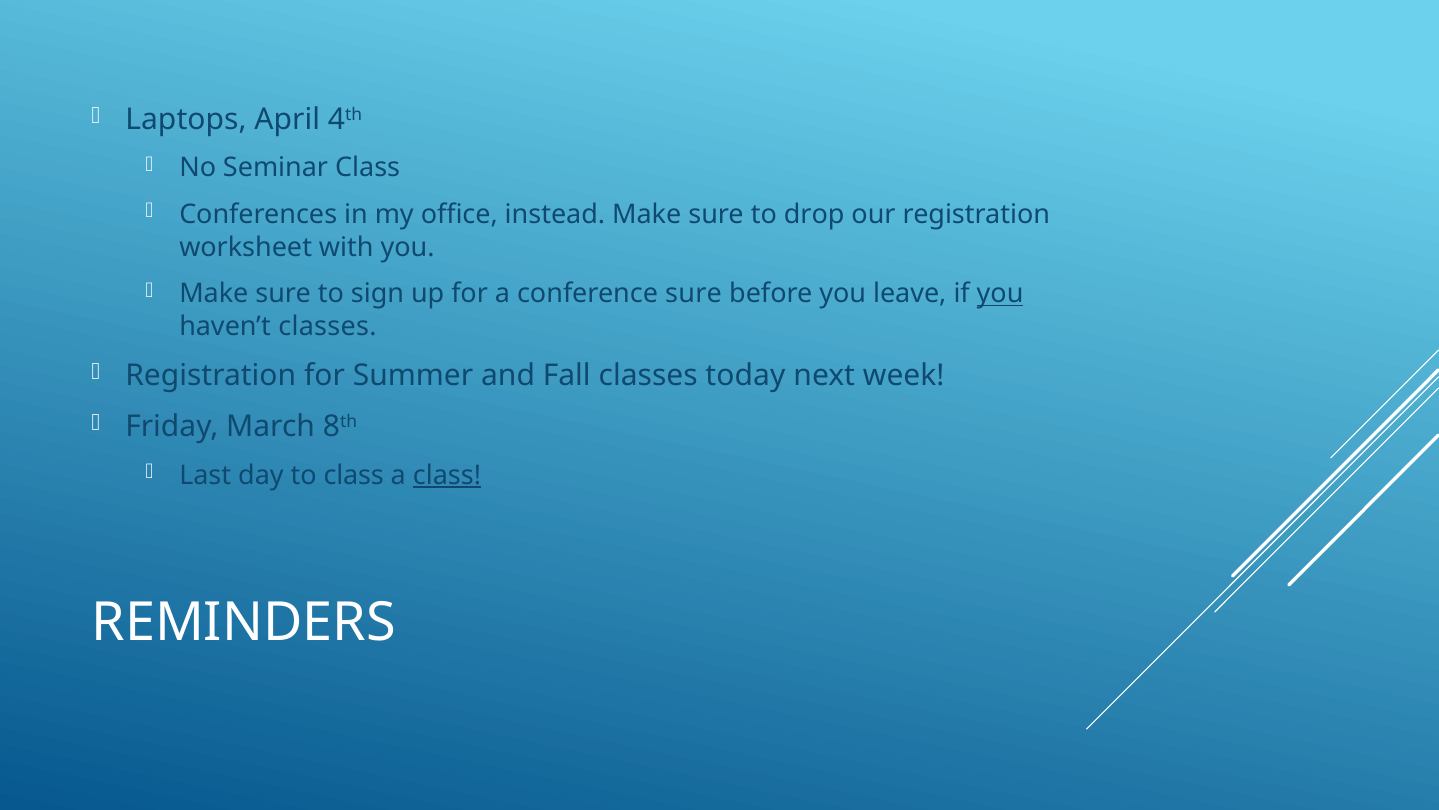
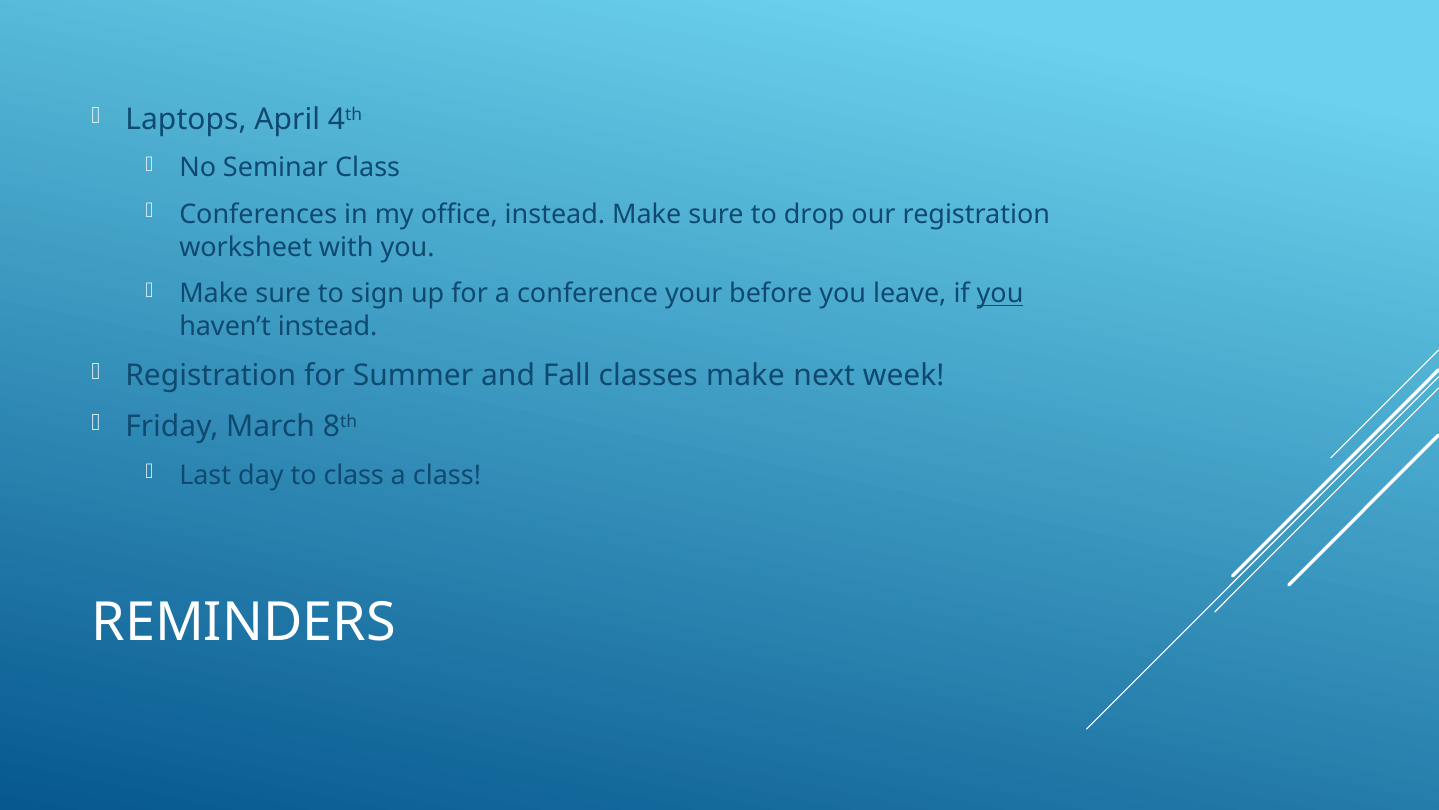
conference sure: sure -> your
haven’t classes: classes -> instead
classes today: today -> make
class at (447, 475) underline: present -> none
